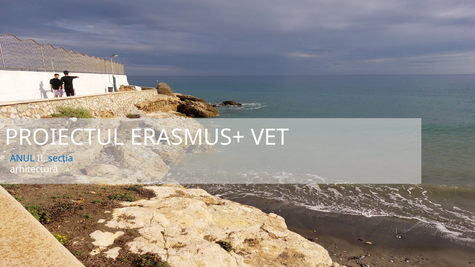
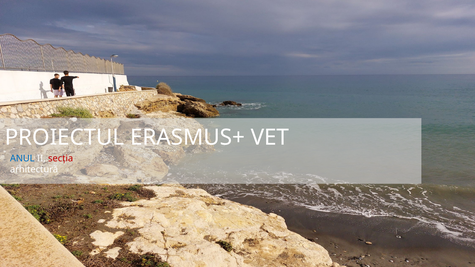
secția colour: blue -> red
